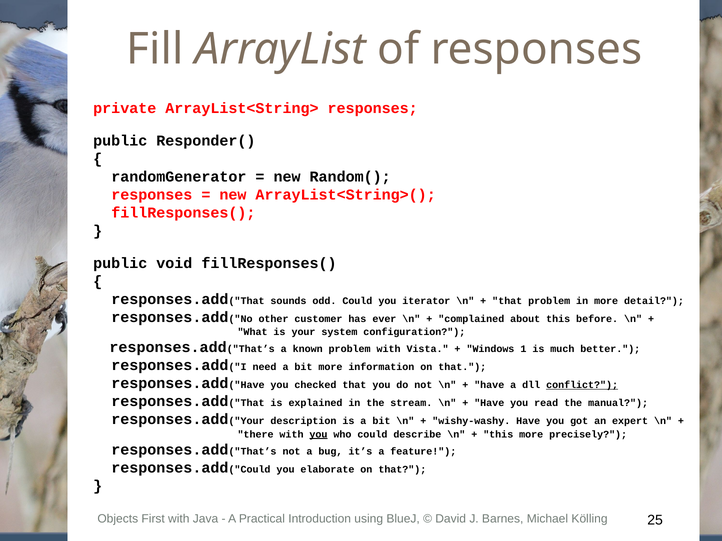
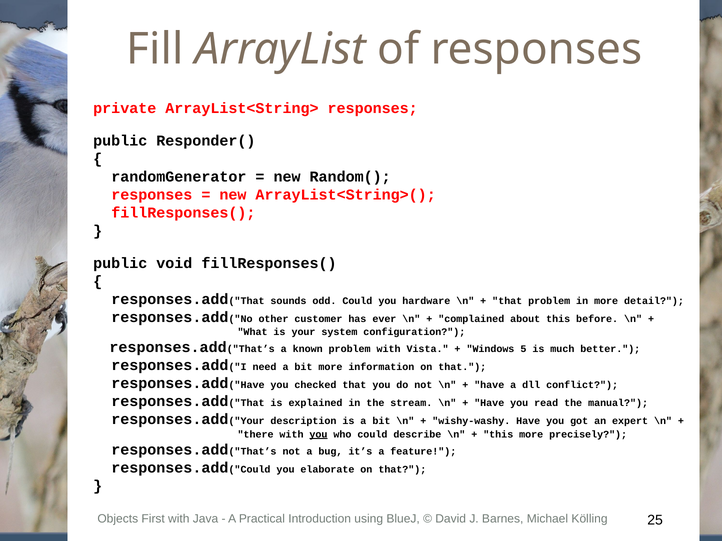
iterator: iterator -> hardware
1: 1 -> 5
conflict underline: present -> none
